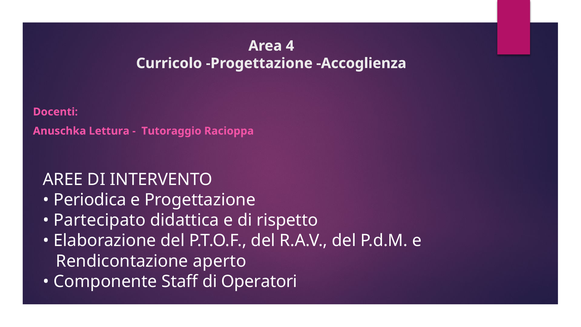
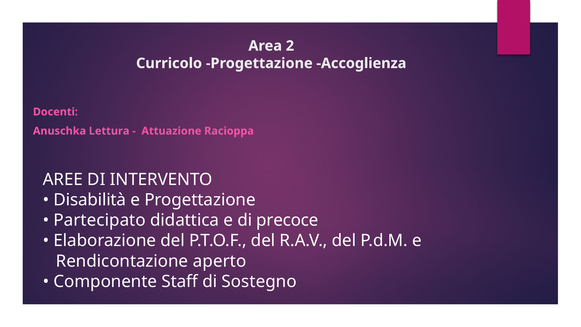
4: 4 -> 2
Tutoraggio: Tutoraggio -> Attuazione
Periodica: Periodica -> Disabilità
rispetto: rispetto -> precoce
Operatori: Operatori -> Sostegno
